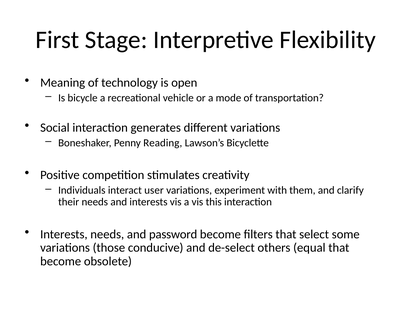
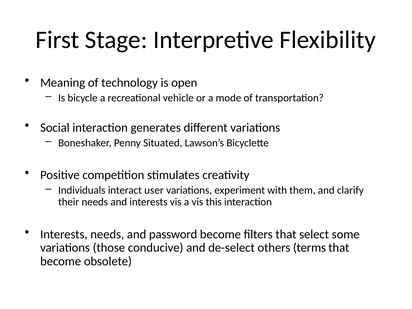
Reading: Reading -> Situated
equal: equal -> terms
